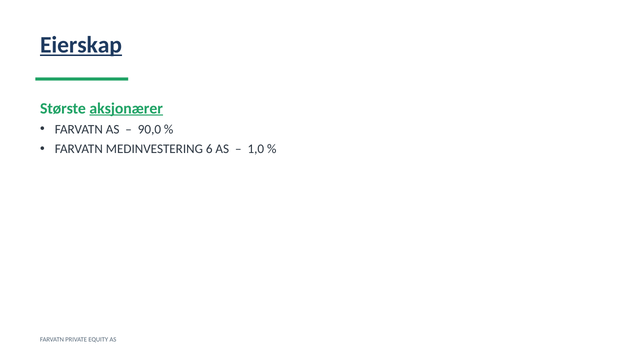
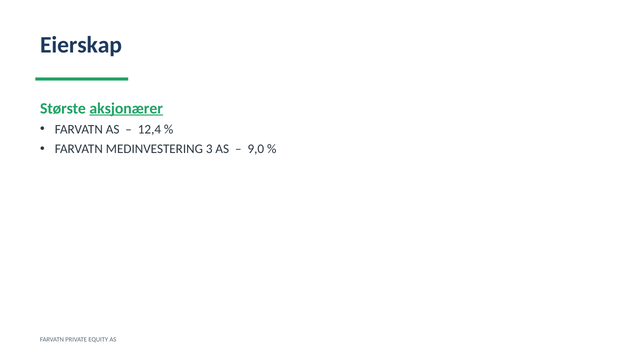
Eierskap underline: present -> none
90,0: 90,0 -> 12,4
6: 6 -> 3
1,0: 1,0 -> 9,0
